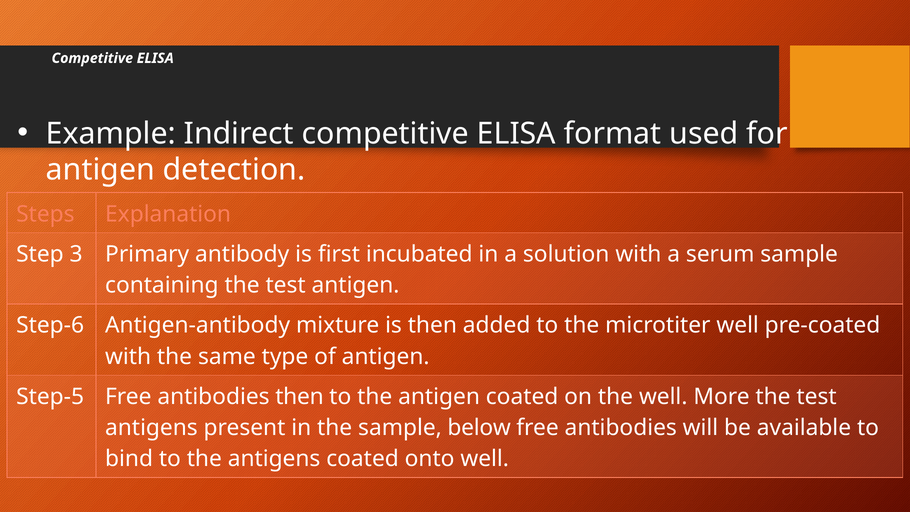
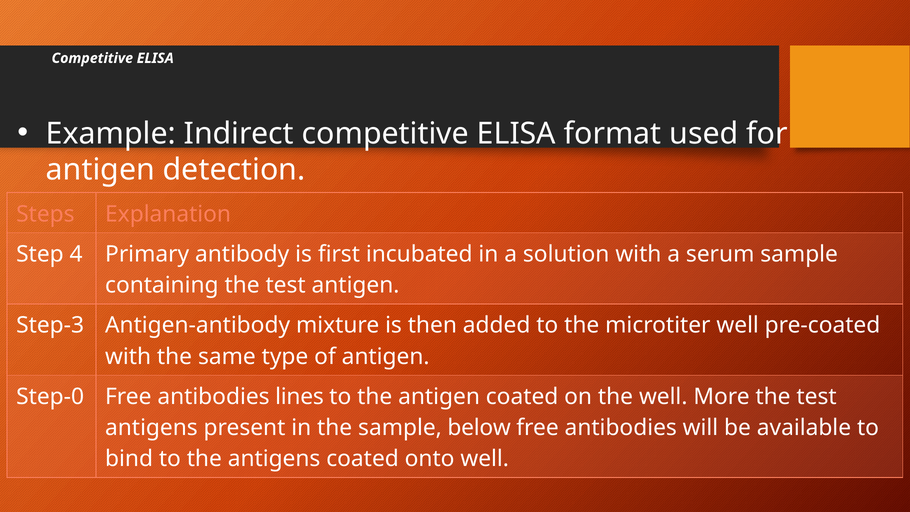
3: 3 -> 4
Step-6: Step-6 -> Step-3
Step-5: Step-5 -> Step-0
antibodies then: then -> lines
